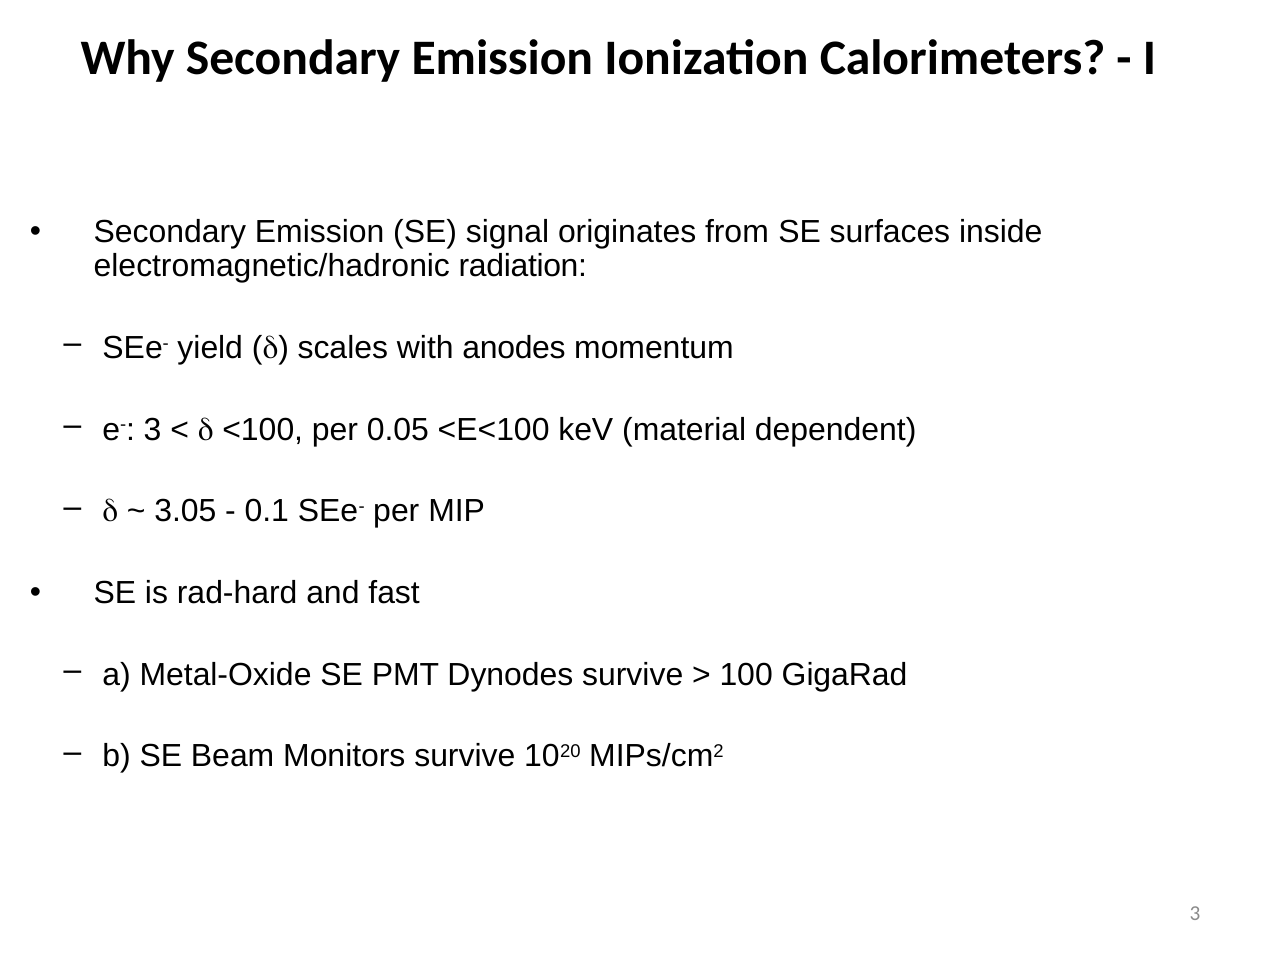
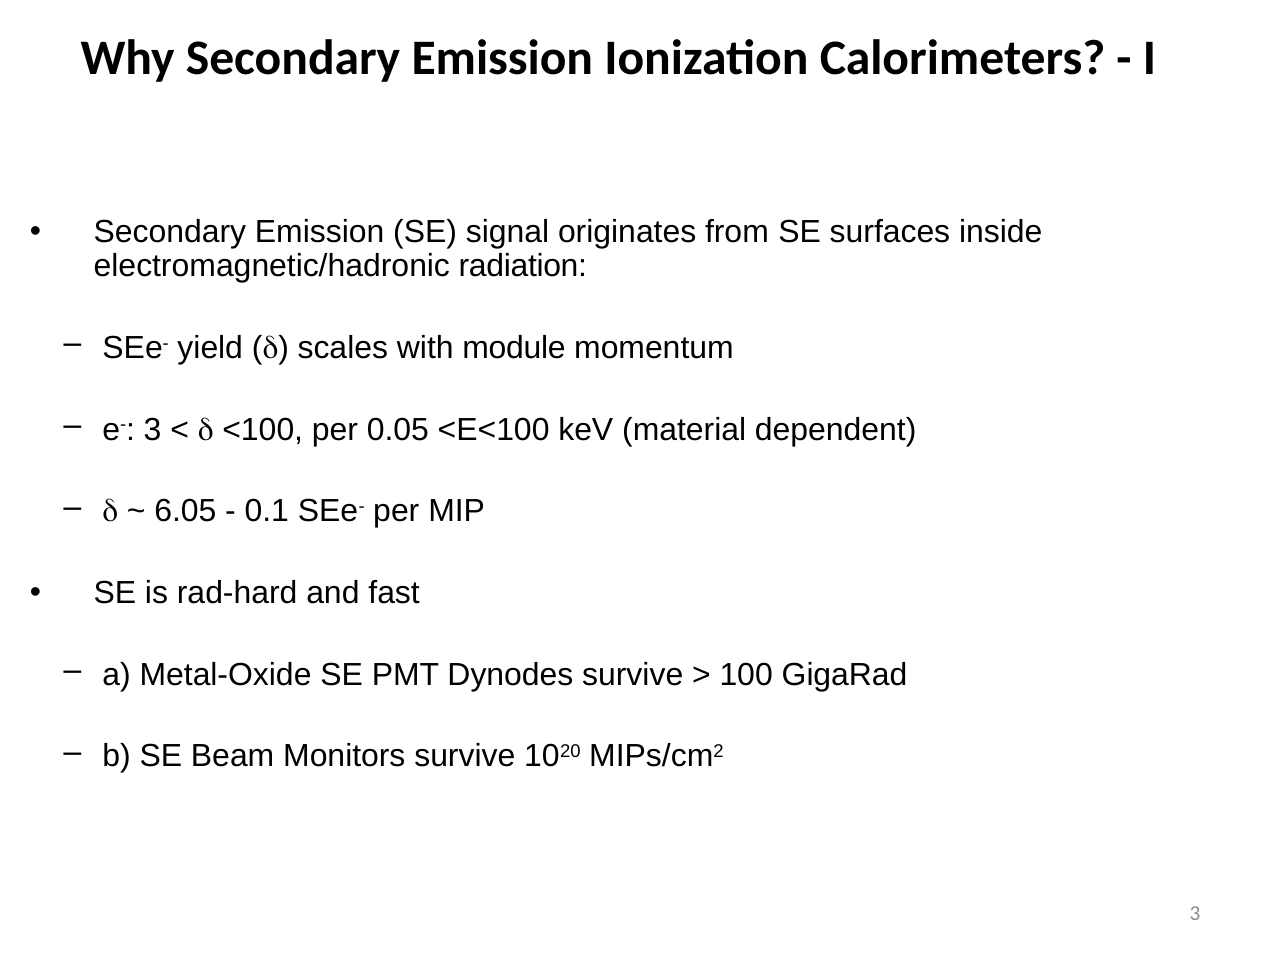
anodes: anodes -> module
3.05: 3.05 -> 6.05
